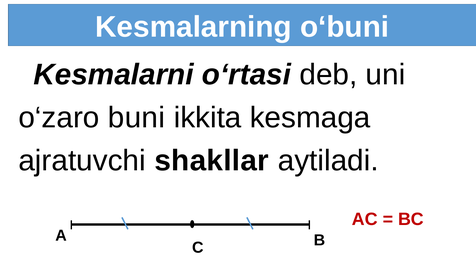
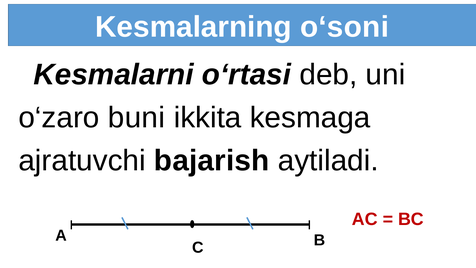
o‘buni: o‘buni -> o‘soni
shakllar: shakllar -> bajarish
